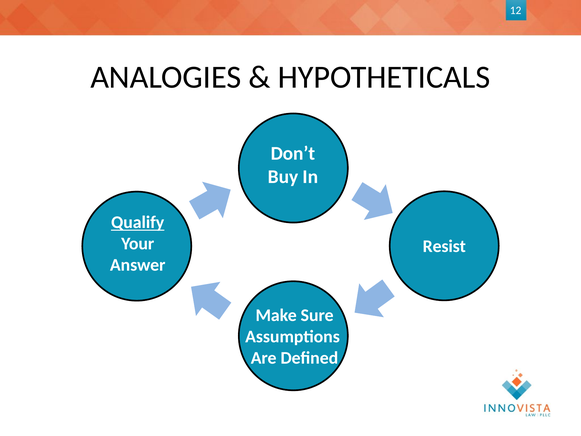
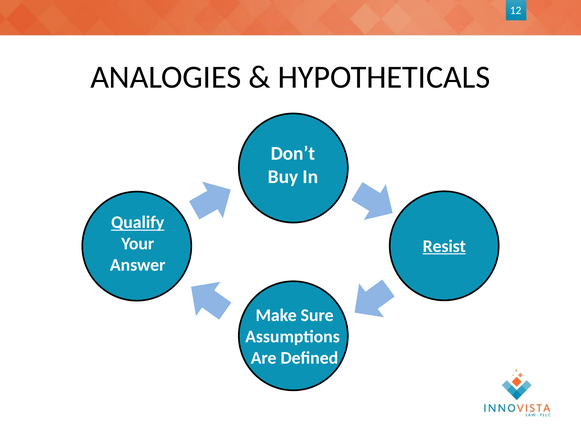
Resist underline: none -> present
